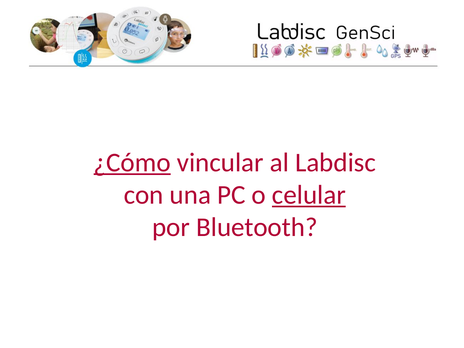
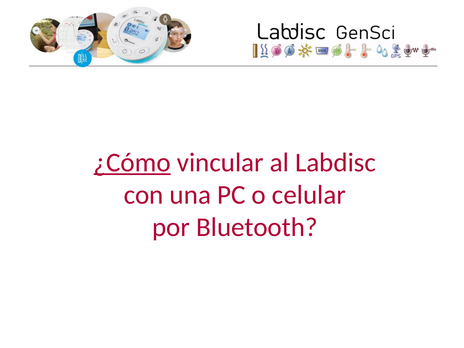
celular underline: present -> none
